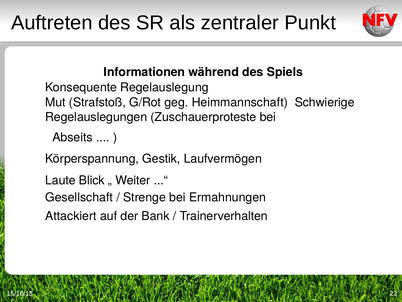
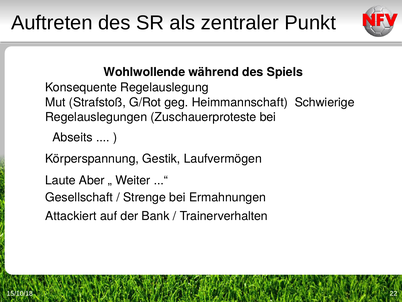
Informationen: Informationen -> Wohlwollende
Blick: Blick -> Aber
